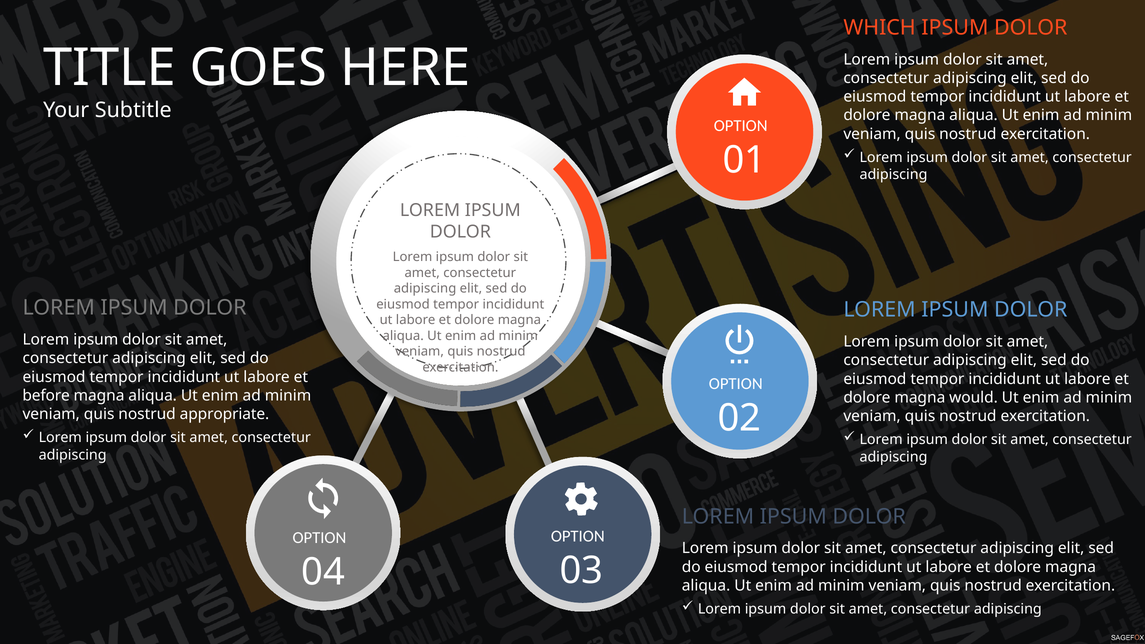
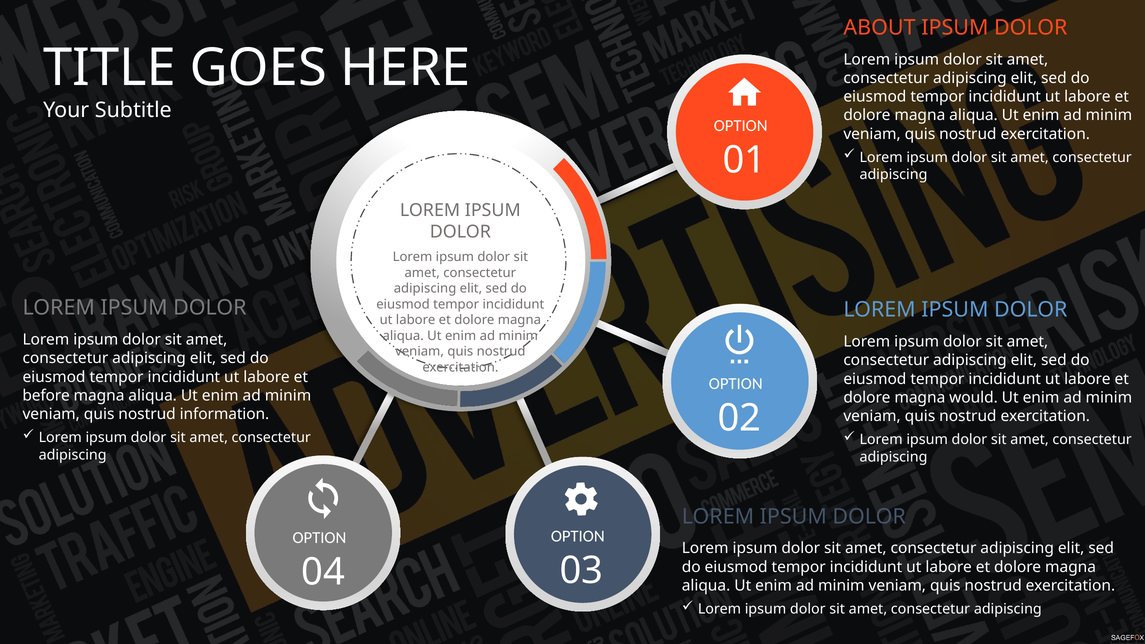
WHICH: WHICH -> ABOUT
appropriate: appropriate -> information
